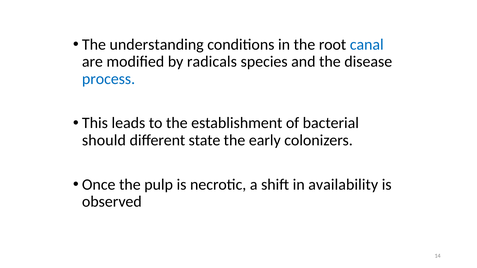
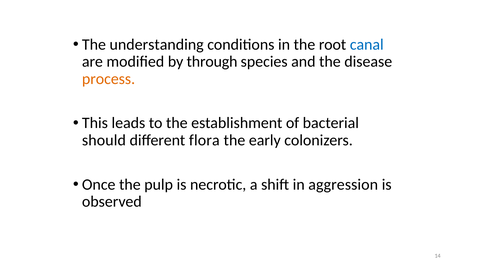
radicals: radicals -> through
process colour: blue -> orange
state: state -> flora
availability: availability -> aggression
